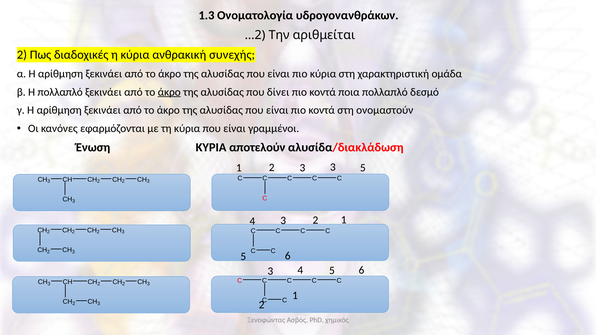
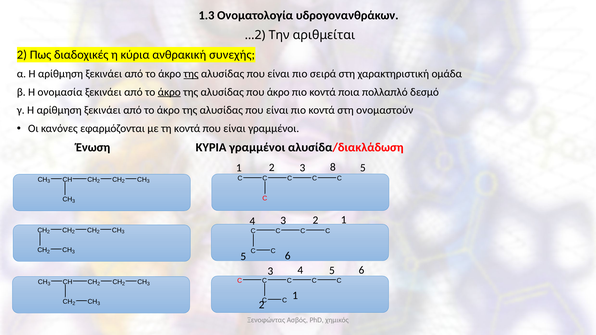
της at (191, 74) underline: none -> present
πιο κύρια: κύρια -> σειρά
Η πολλαπλό: πολλαπλό -> ονομασία
που δίνει: δίνει -> άκρο
τη κύρια: κύρια -> κοντά
ΚΥΡΙΑ αποτελούν: αποτελούν -> γραμμένοι
3 3: 3 -> 8
